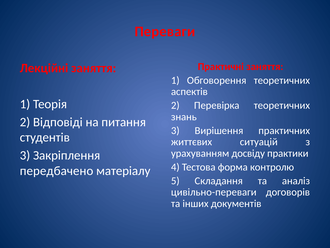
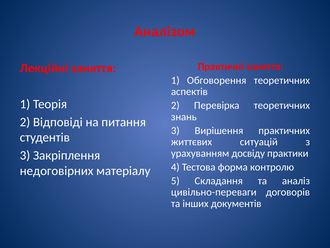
Переваги: Переваги -> Аналізом
передбачено: передбачено -> недоговірних
